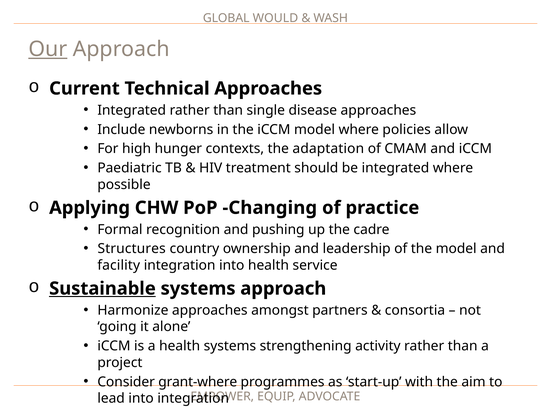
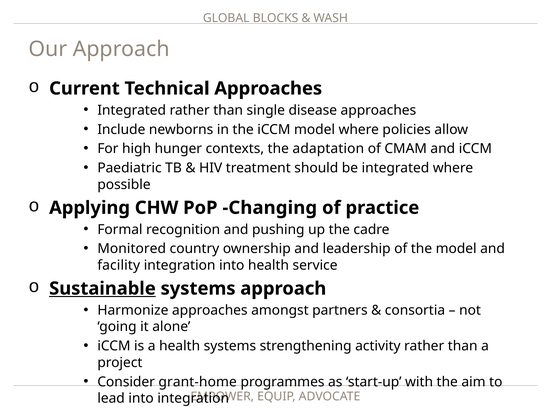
WOULD: WOULD -> BLOCKS
Our underline: present -> none
Structures: Structures -> Monitored
grant-where: grant-where -> grant-home
